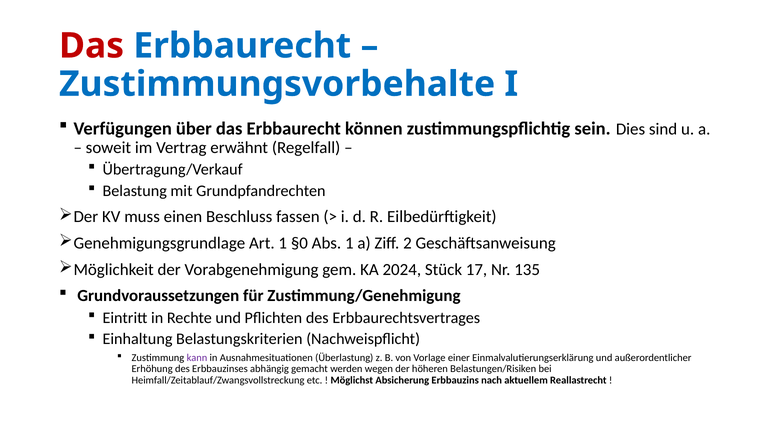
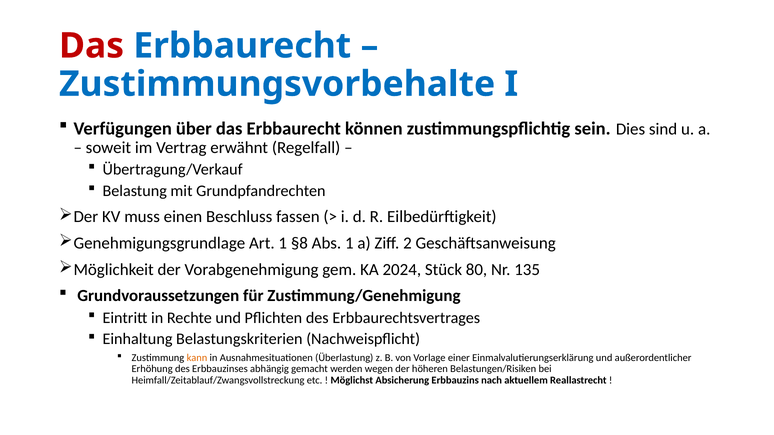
§0: §0 -> §8
17: 17 -> 80
kann colour: purple -> orange
